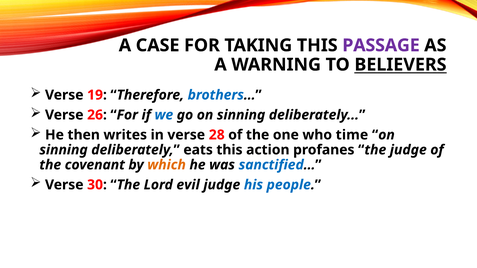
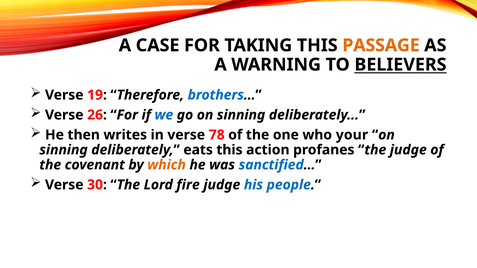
PASSAGE colour: purple -> orange
28: 28 -> 78
time: time -> your
evil: evil -> fire
